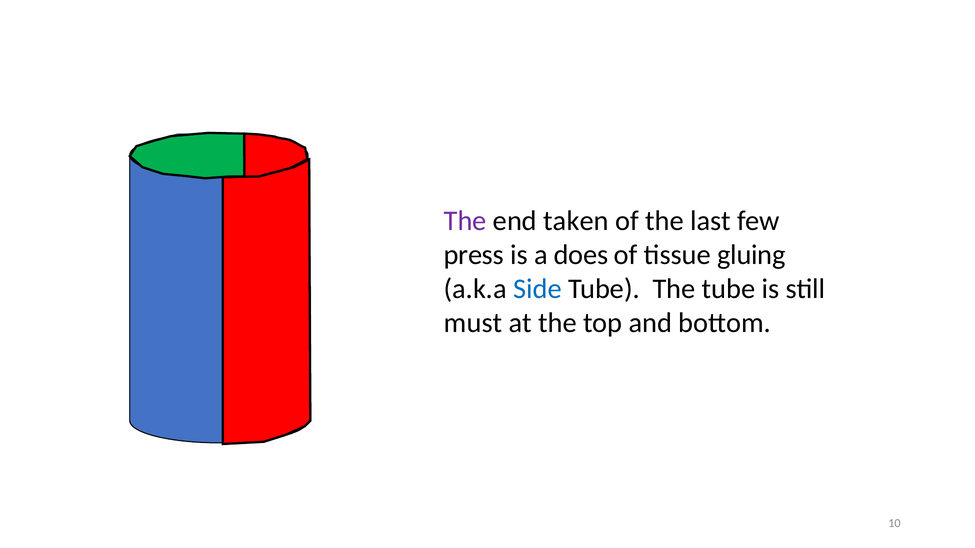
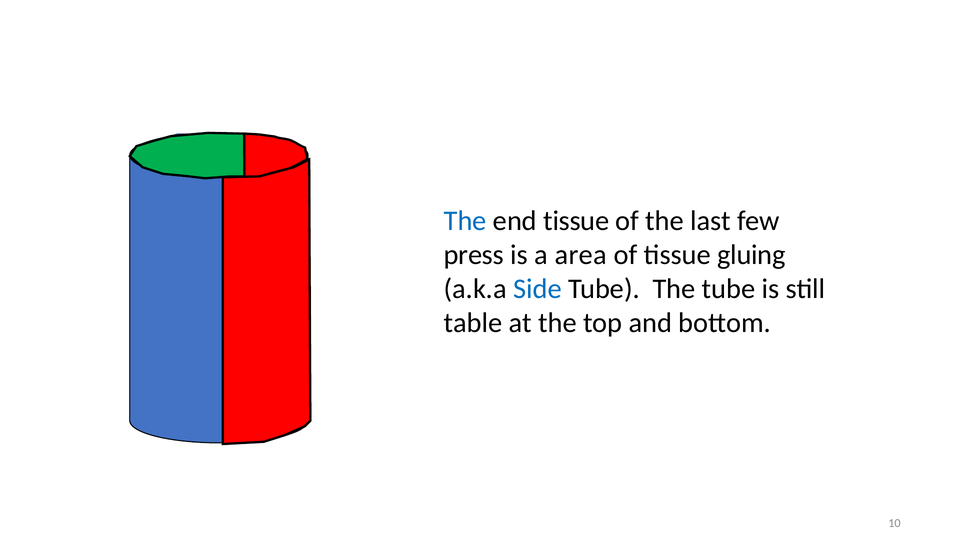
The at (465, 221) colour: purple -> blue
end taken: taken -> tissue
does: does -> area
must: must -> table
